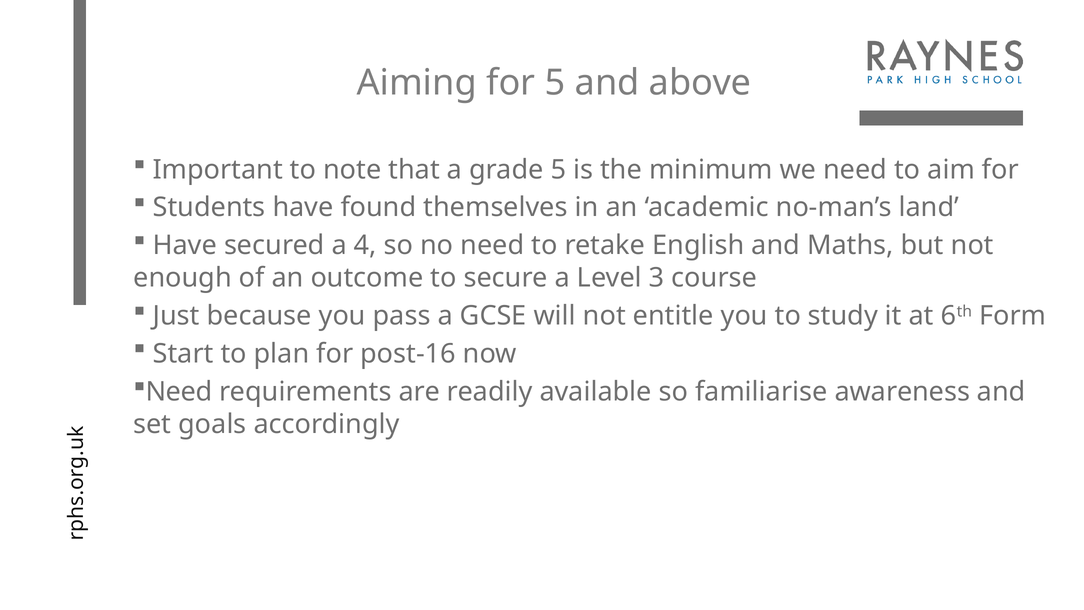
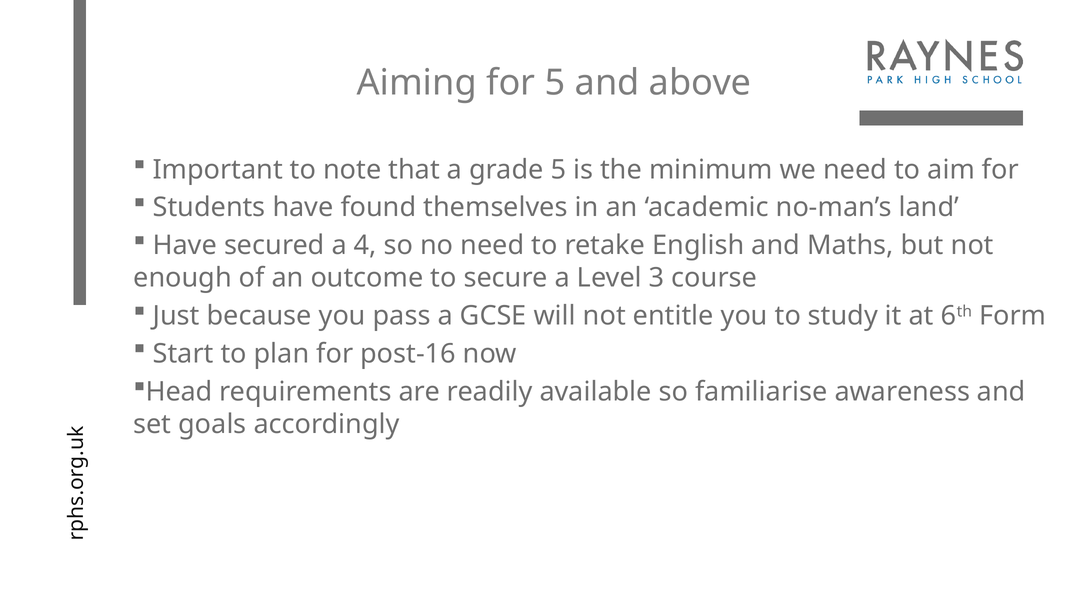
Need at (179, 392): Need -> Head
